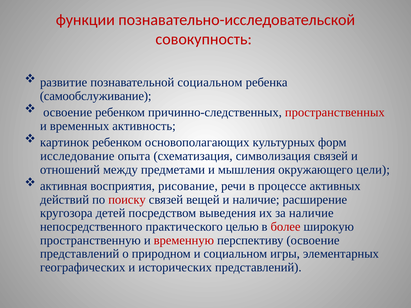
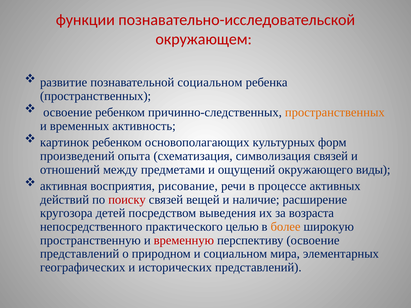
совокупность: совокупность -> окружающем
самообслуживание at (96, 96): самообслуживание -> пространственных
пространственных at (335, 112) colour: red -> orange
исследование: исследование -> произведений
мышления: мышления -> ощущений
цели: цели -> виды
за наличие: наличие -> возраста
более colour: red -> orange
игры: игры -> мира
